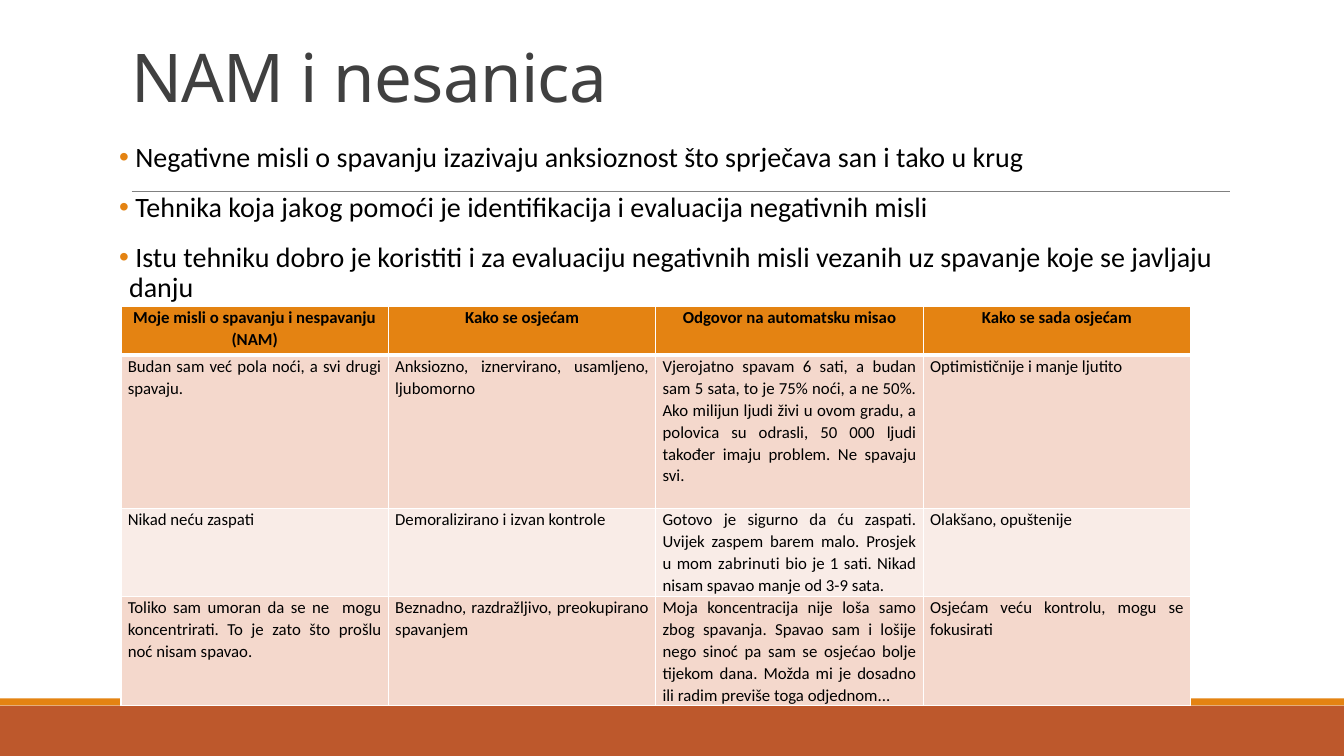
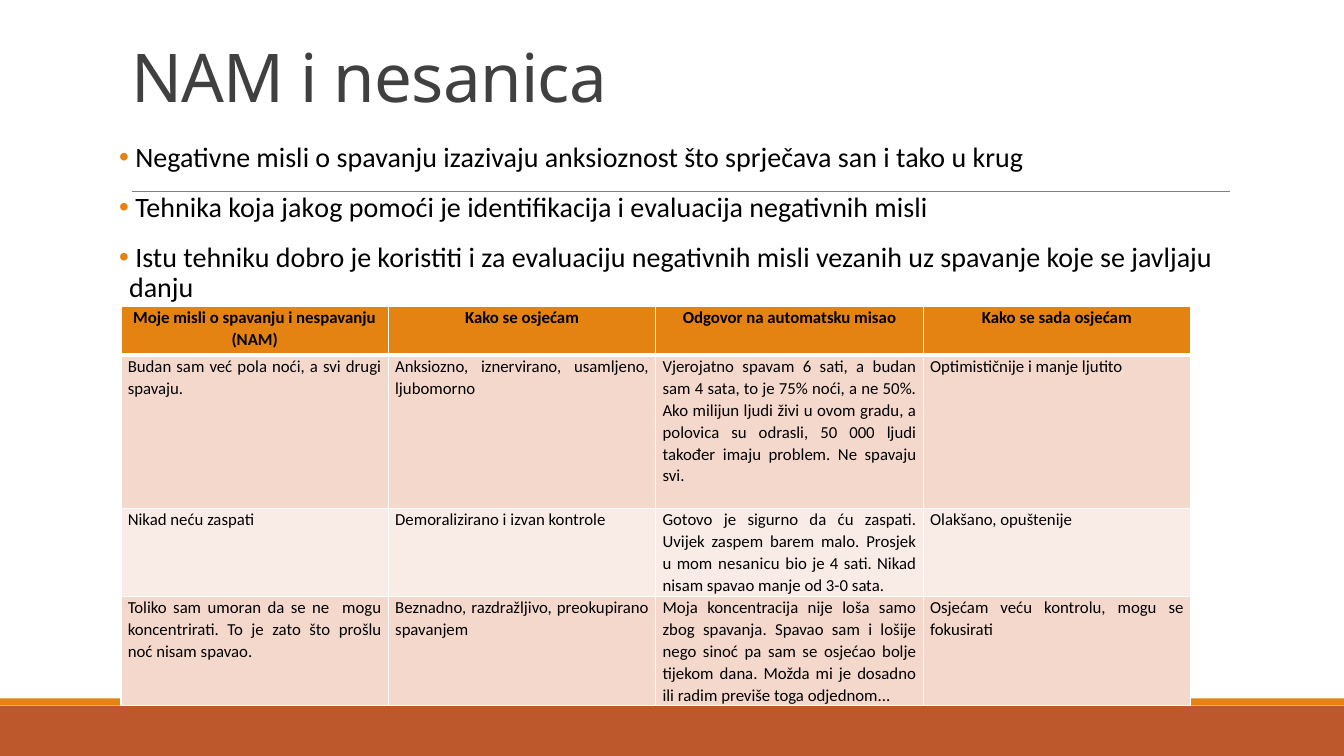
sam 5: 5 -> 4
zabrinuti: zabrinuti -> nesanicu
je 1: 1 -> 4
3-9: 3-9 -> 3-0
